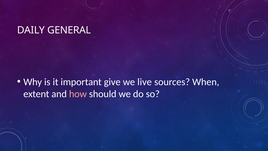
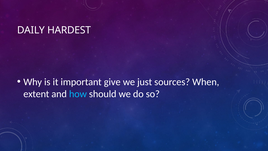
GENERAL: GENERAL -> HARDEST
live: live -> just
how colour: pink -> light blue
